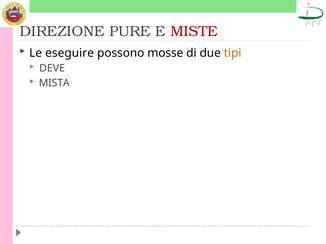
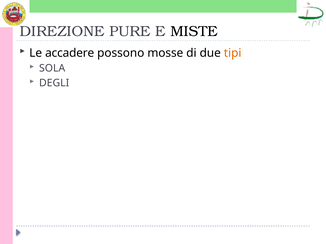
MISTE colour: red -> black
eseguire: eseguire -> accadere
DEVE: DEVE -> SOLA
MISTA: MISTA -> DEGLI
